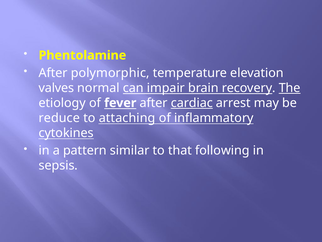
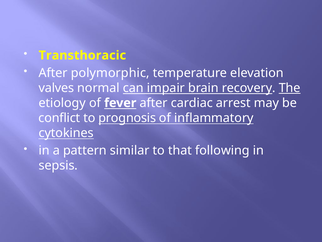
Phentolamine: Phentolamine -> Transthoracic
cardiac underline: present -> none
reduce: reduce -> conflict
attaching: attaching -> prognosis
